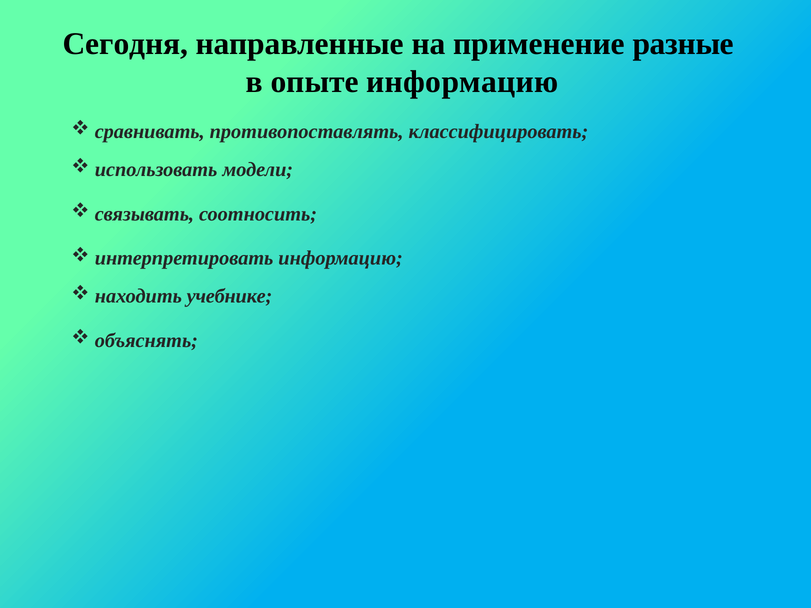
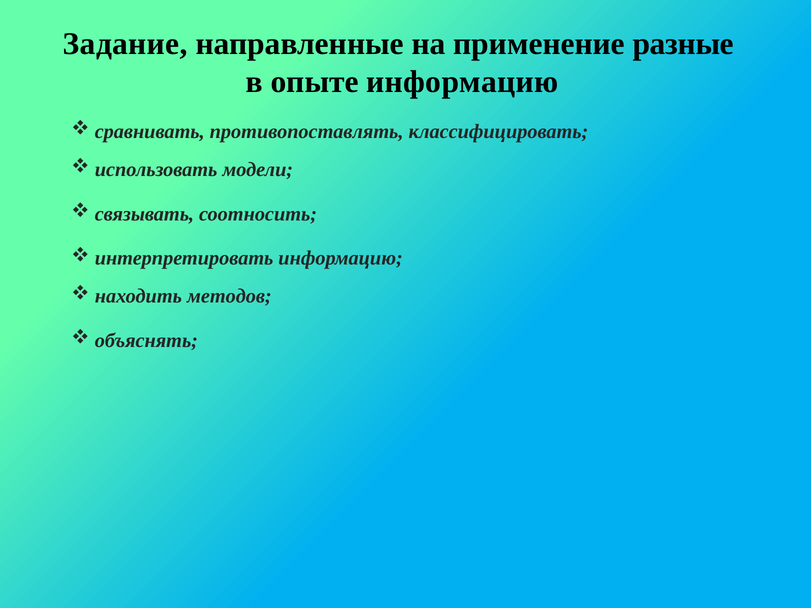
Сегодня: Сегодня -> Задание
учебнике: учебнике -> методов
